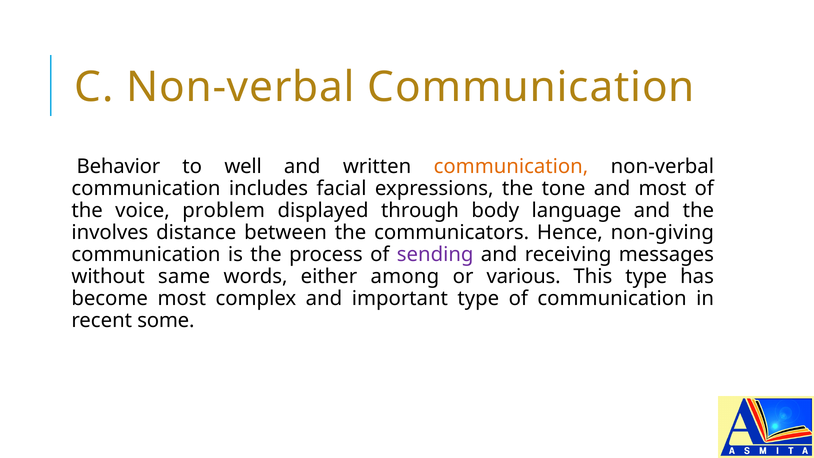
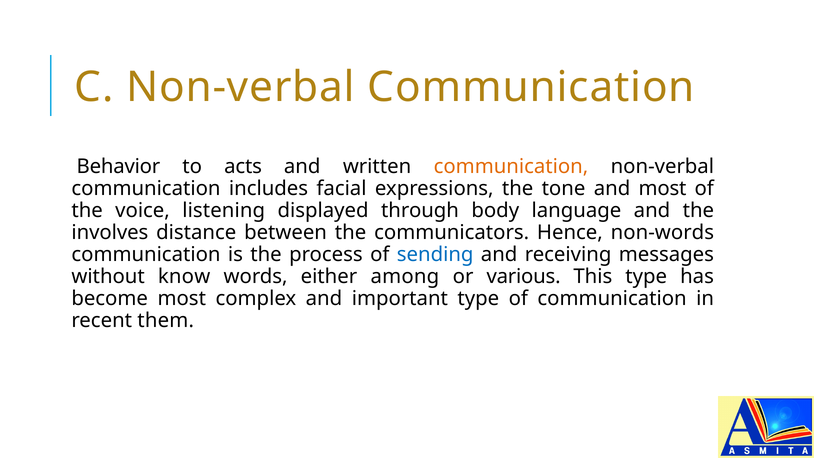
well: well -> acts
problem: problem -> listening
non-giving: non-giving -> non-words
sending colour: purple -> blue
same: same -> know
some: some -> them
